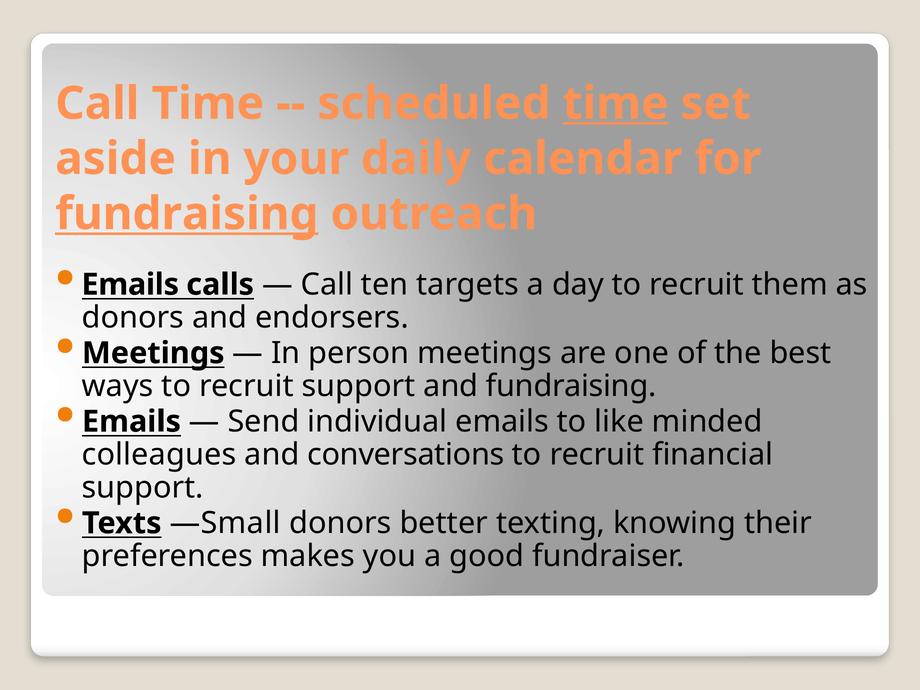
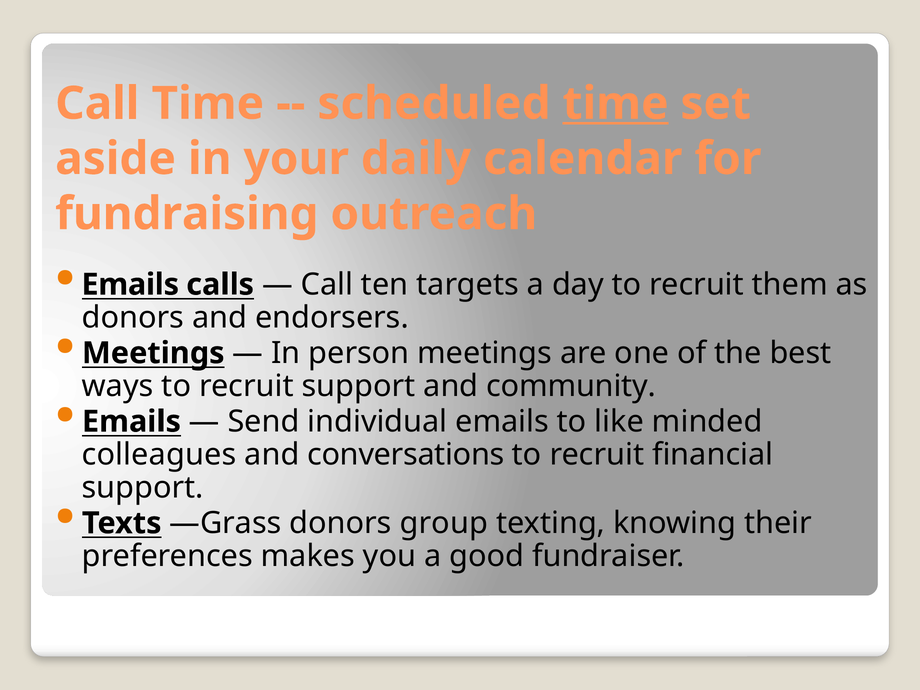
fundraising at (187, 214) underline: present -> none
and fundraising: fundraising -> community
—Small: —Small -> —Grass
better: better -> group
